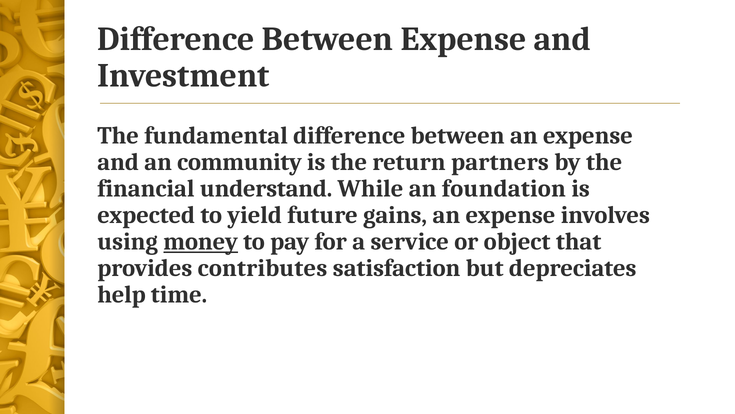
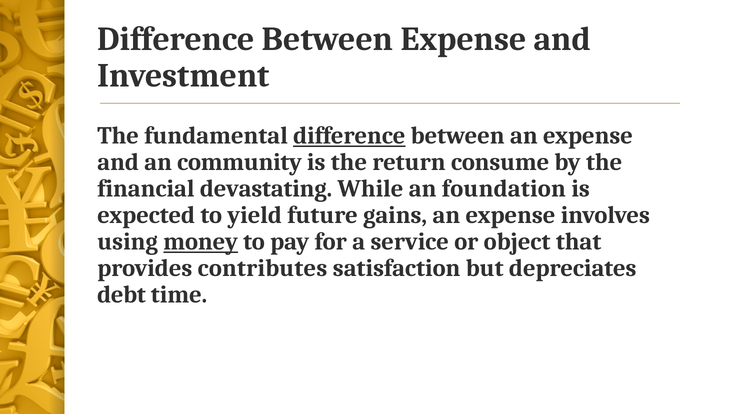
difference at (349, 135) underline: none -> present
partners: partners -> consume
understand: understand -> devastating
help: help -> debt
